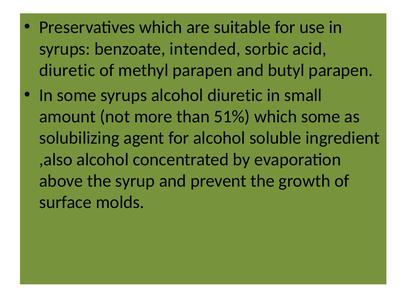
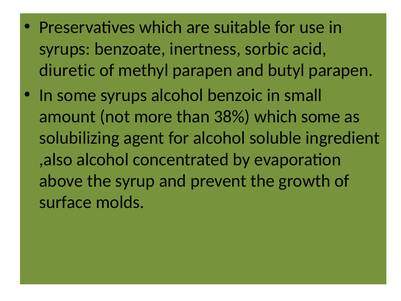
intended: intended -> inertness
alcohol diuretic: diuretic -> benzoic
51%: 51% -> 38%
